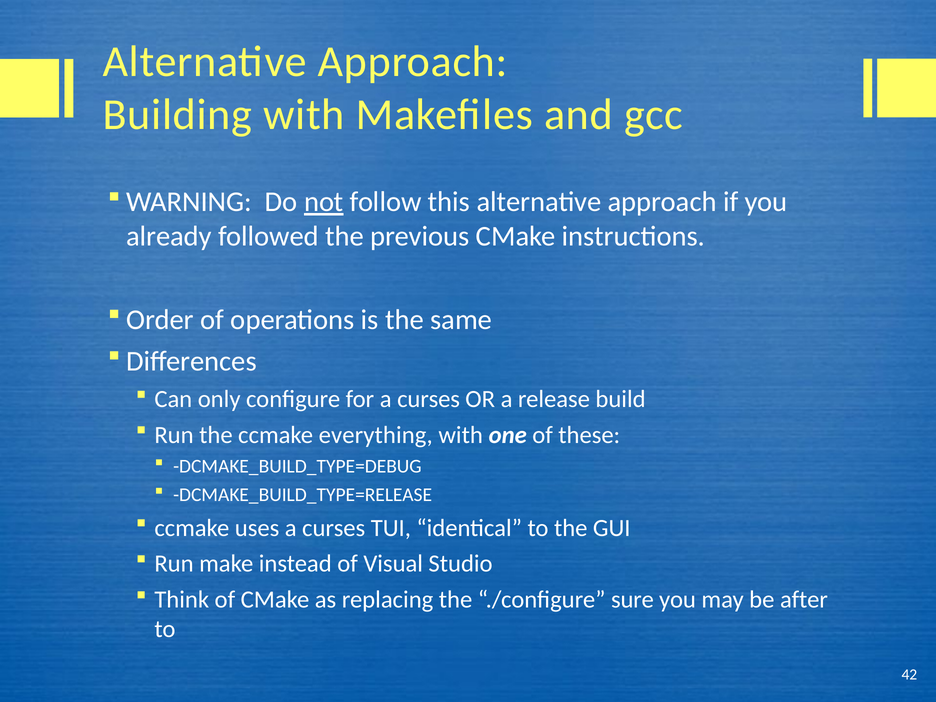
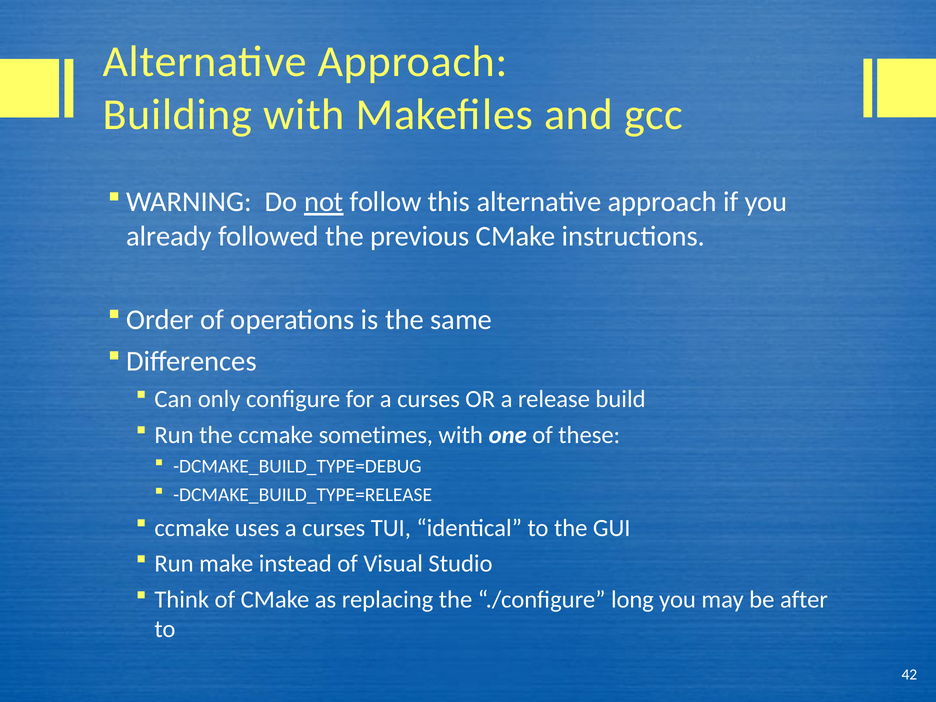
everything: everything -> sometimes
sure: sure -> long
